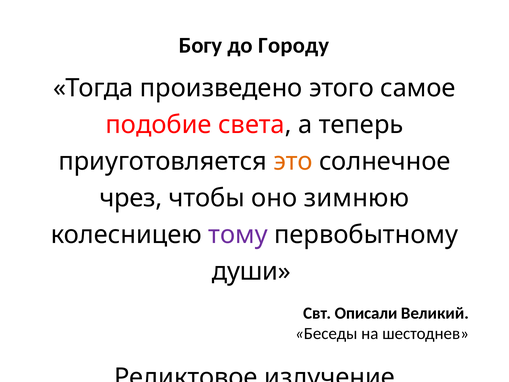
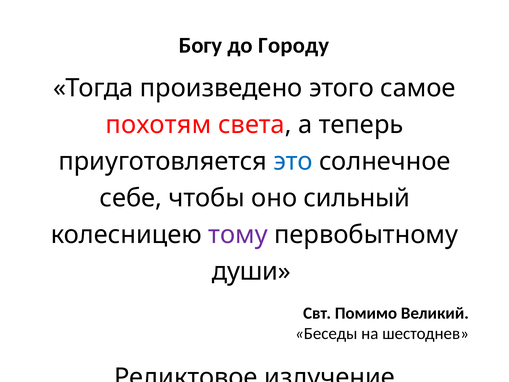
подобие: подобие -> похотям
это colour: orange -> blue
чрез: чрез -> себе
зимнюю: зимнюю -> сильный
Описали: Описали -> Помимо
